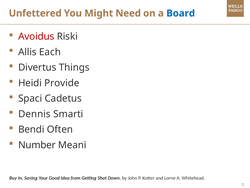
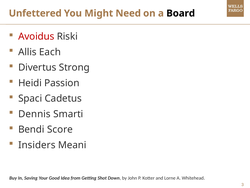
Board colour: blue -> black
Things: Things -> Strong
Provide: Provide -> Passion
Often: Often -> Score
Number: Number -> Insiders
